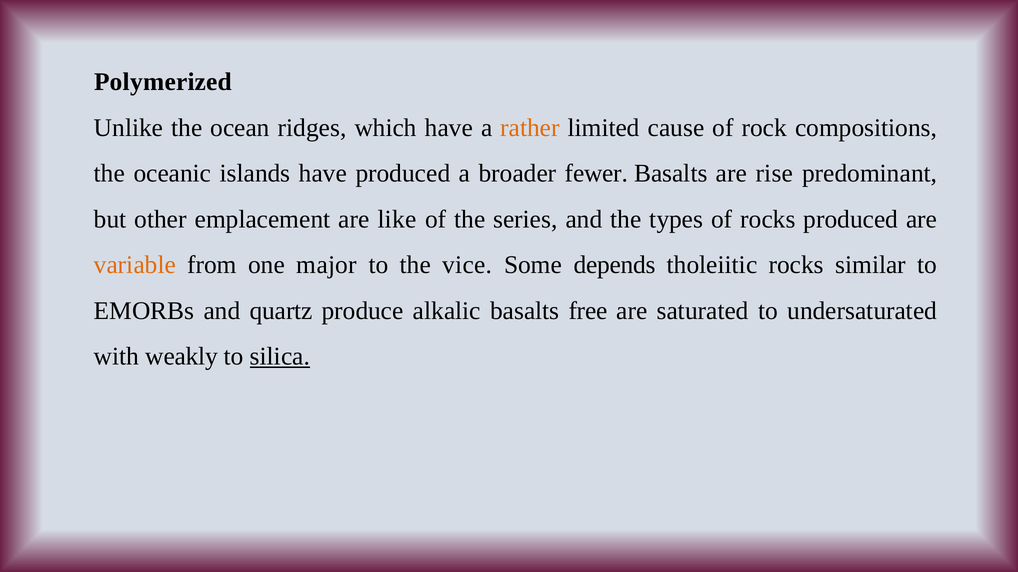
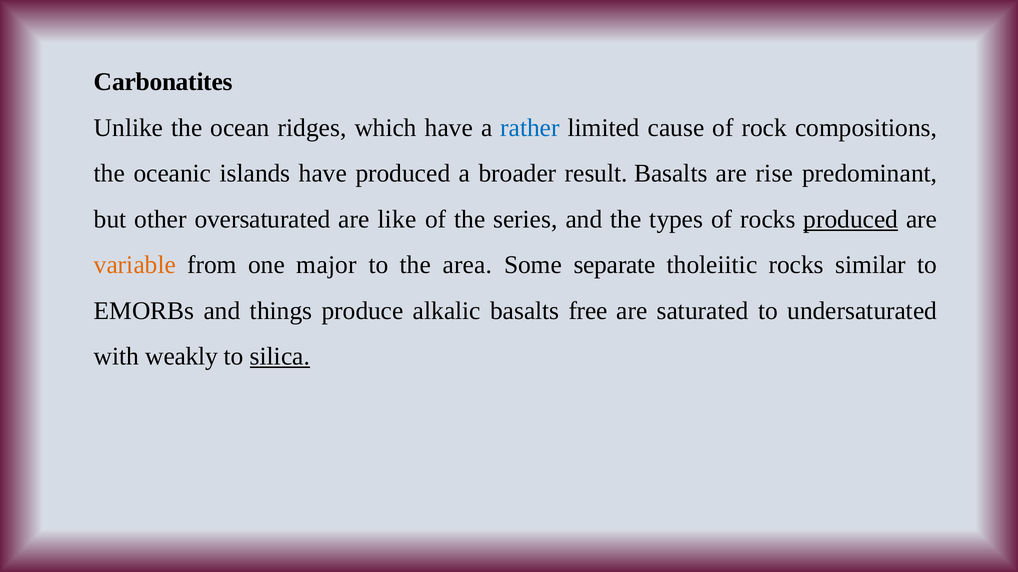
Polymerized: Polymerized -> Carbonatites
rather colour: orange -> blue
fewer: fewer -> result
emplacement: emplacement -> oversaturated
produced at (851, 220) underline: none -> present
vice: vice -> area
depends: depends -> separate
quartz: quartz -> things
